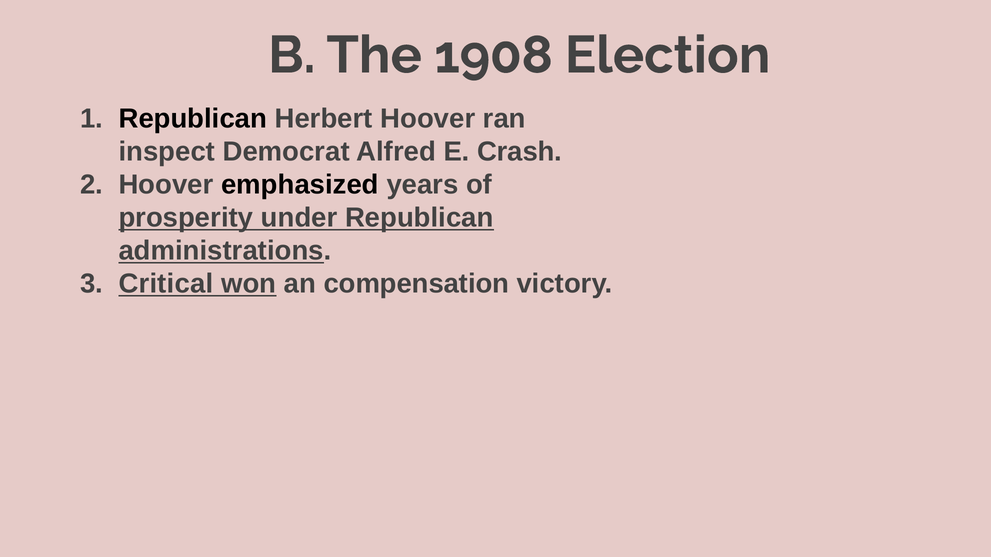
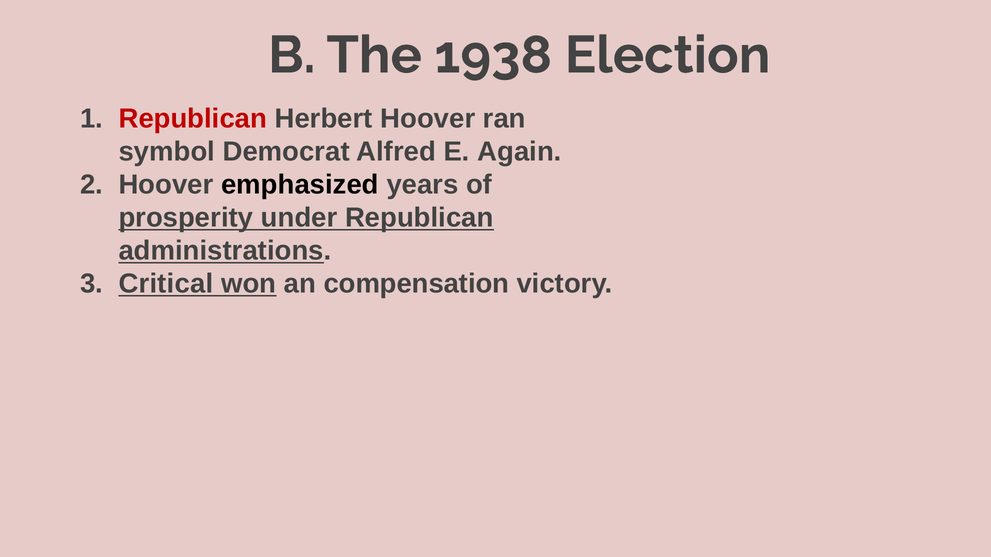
1908: 1908 -> 1938
Republican at (193, 119) colour: black -> red
inspect: inspect -> symbol
Crash: Crash -> Again
